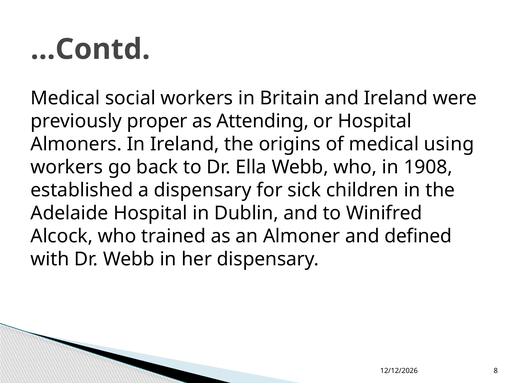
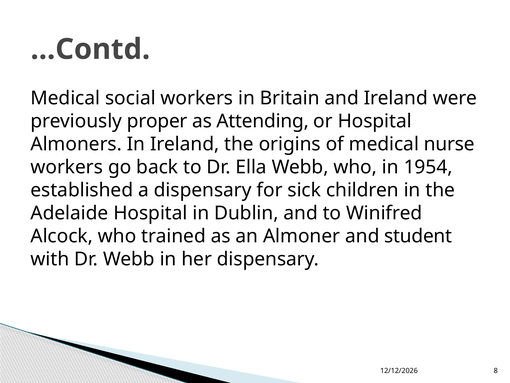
using: using -> nurse
1908: 1908 -> 1954
defined: defined -> student
